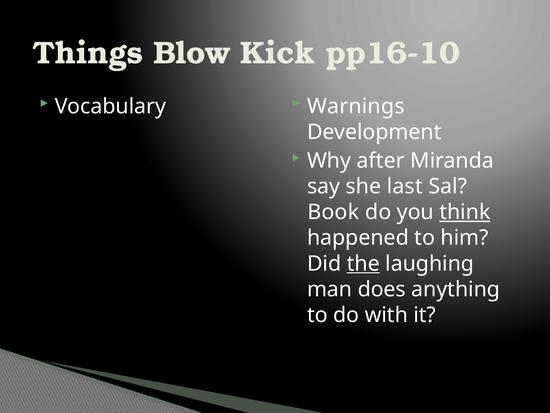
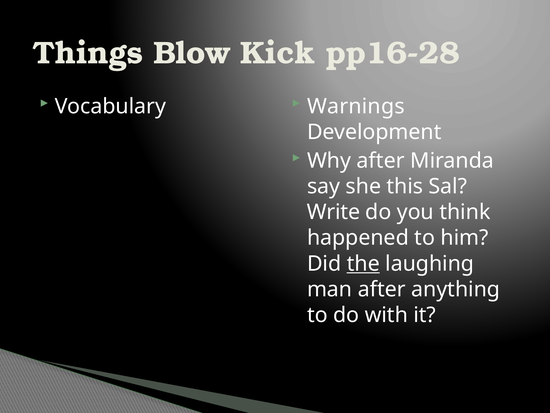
pp16-10: pp16-10 -> pp16-28
last: last -> this
Book: Book -> Write
think underline: present -> none
man does: does -> after
